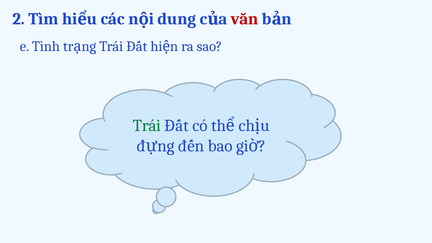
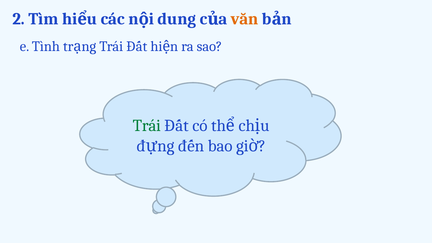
văn colour: red -> orange
